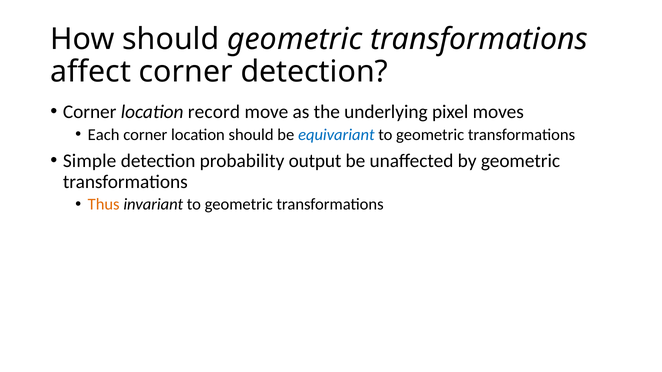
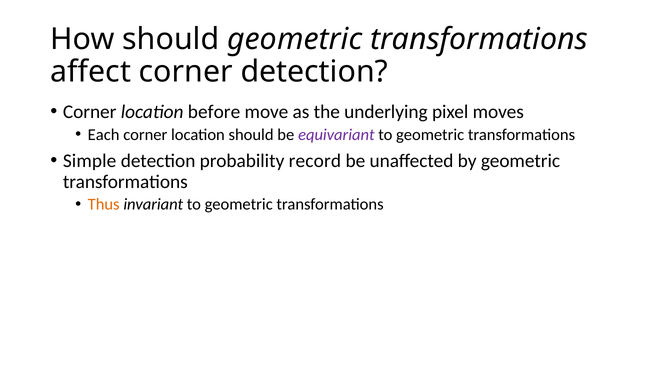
record: record -> before
equivariant colour: blue -> purple
output: output -> record
